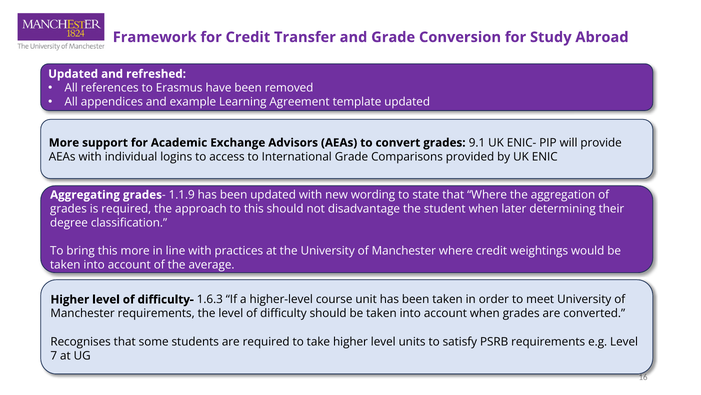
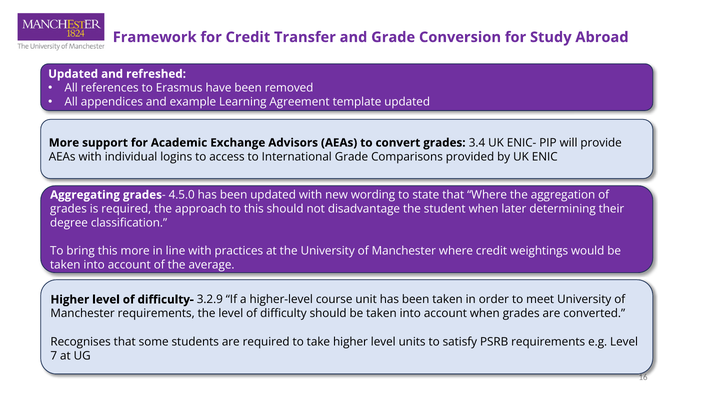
9.1: 9.1 -> 3.4
1.1.9: 1.1.9 -> 4.5.0
1.6.3: 1.6.3 -> 3.2.9
